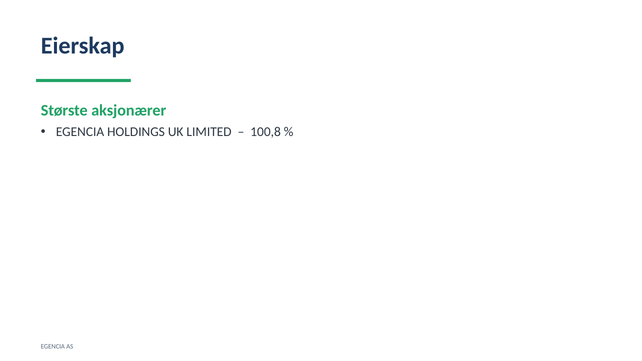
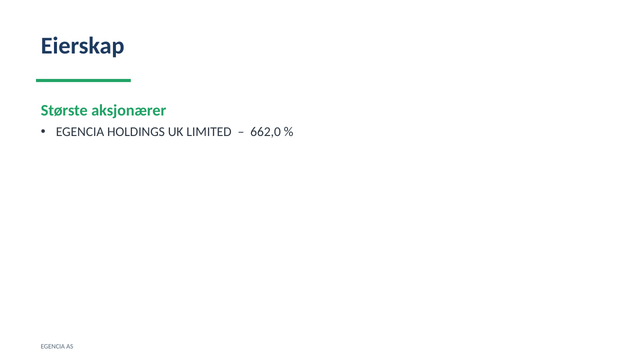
100,8: 100,8 -> 662,0
